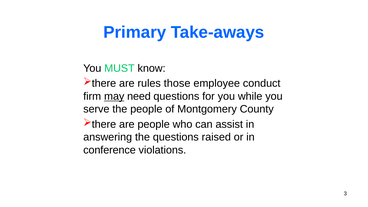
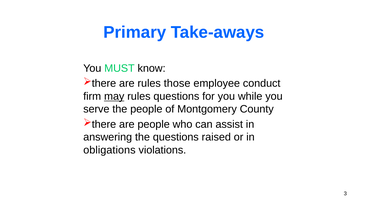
may need: need -> rules
conference: conference -> obligations
